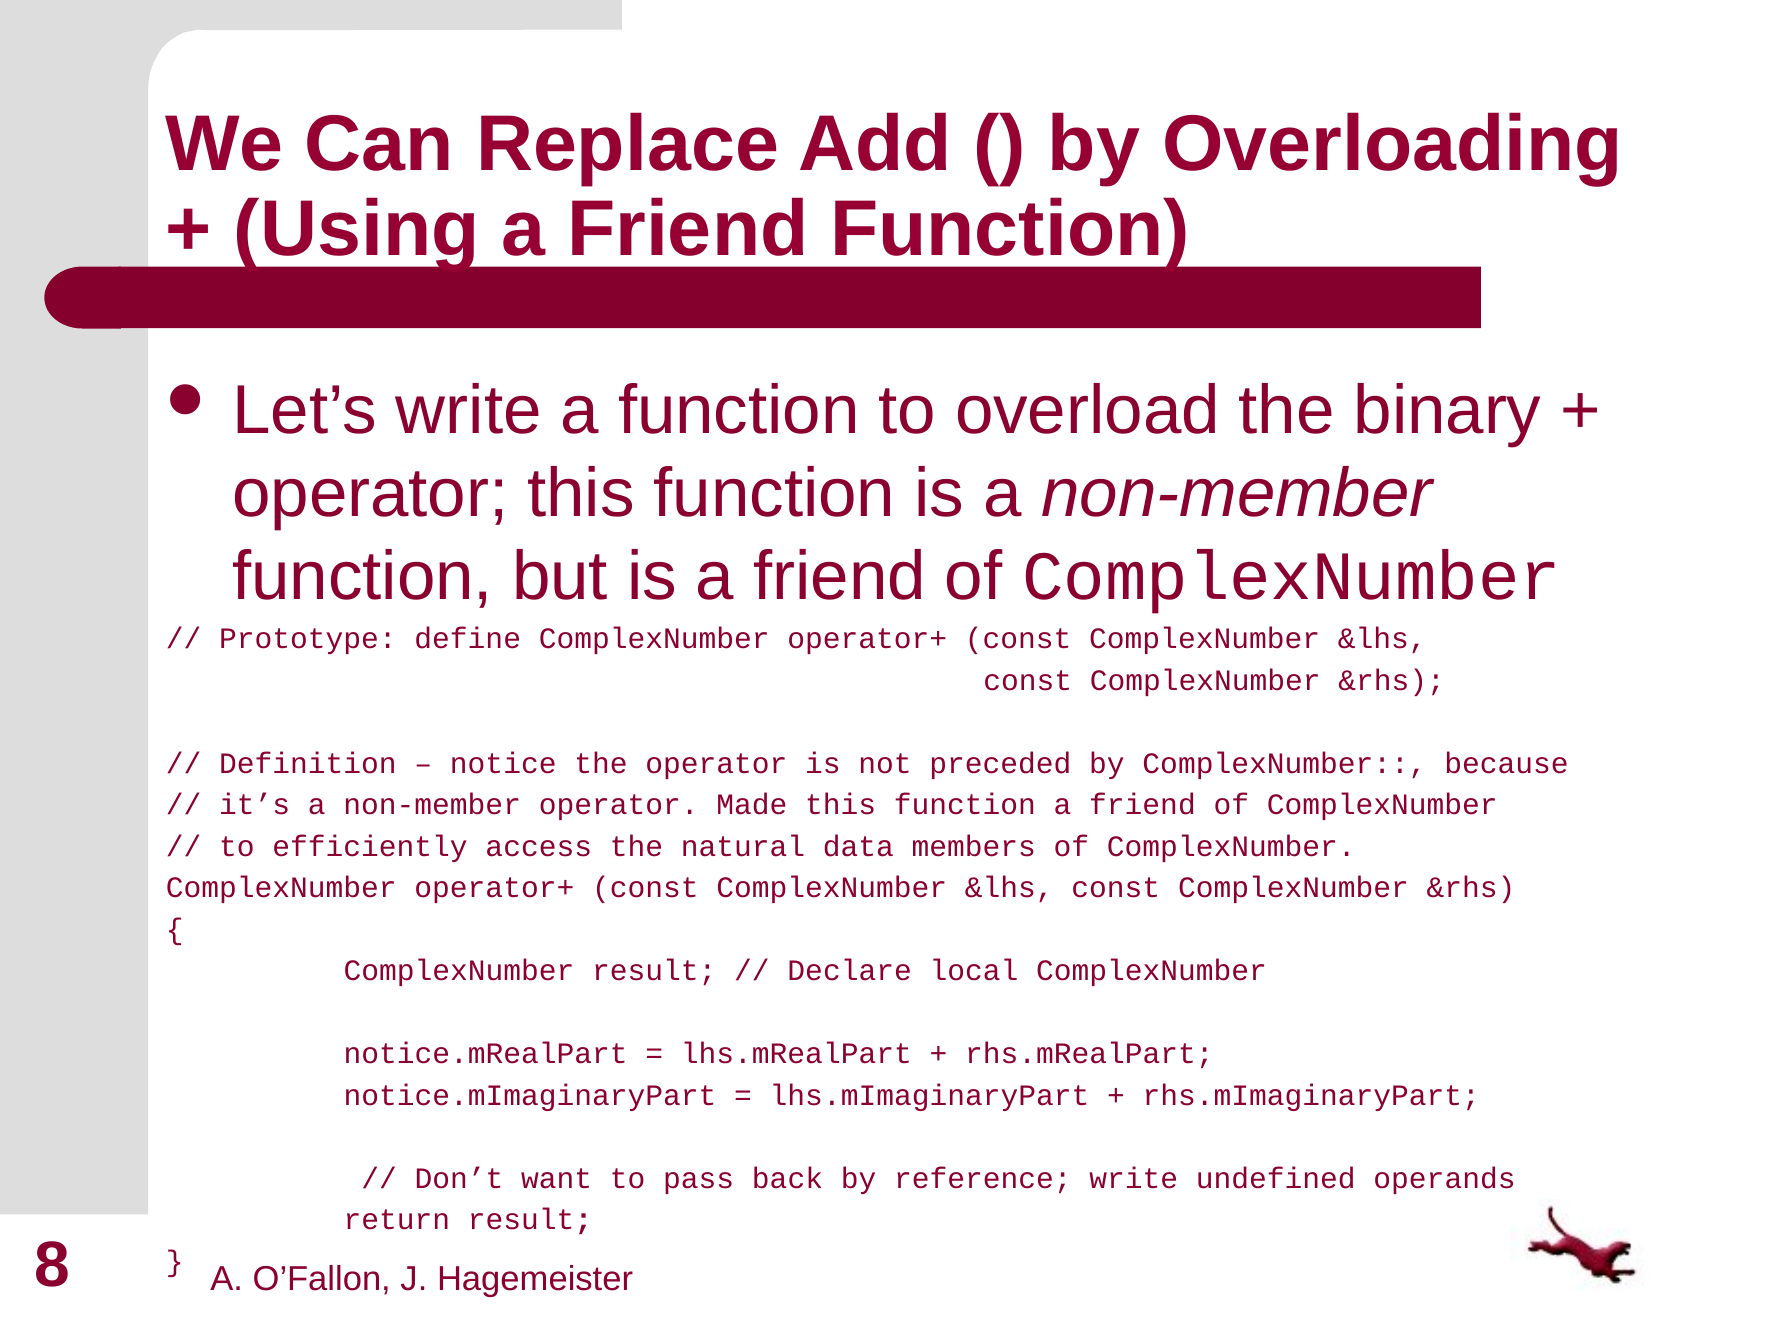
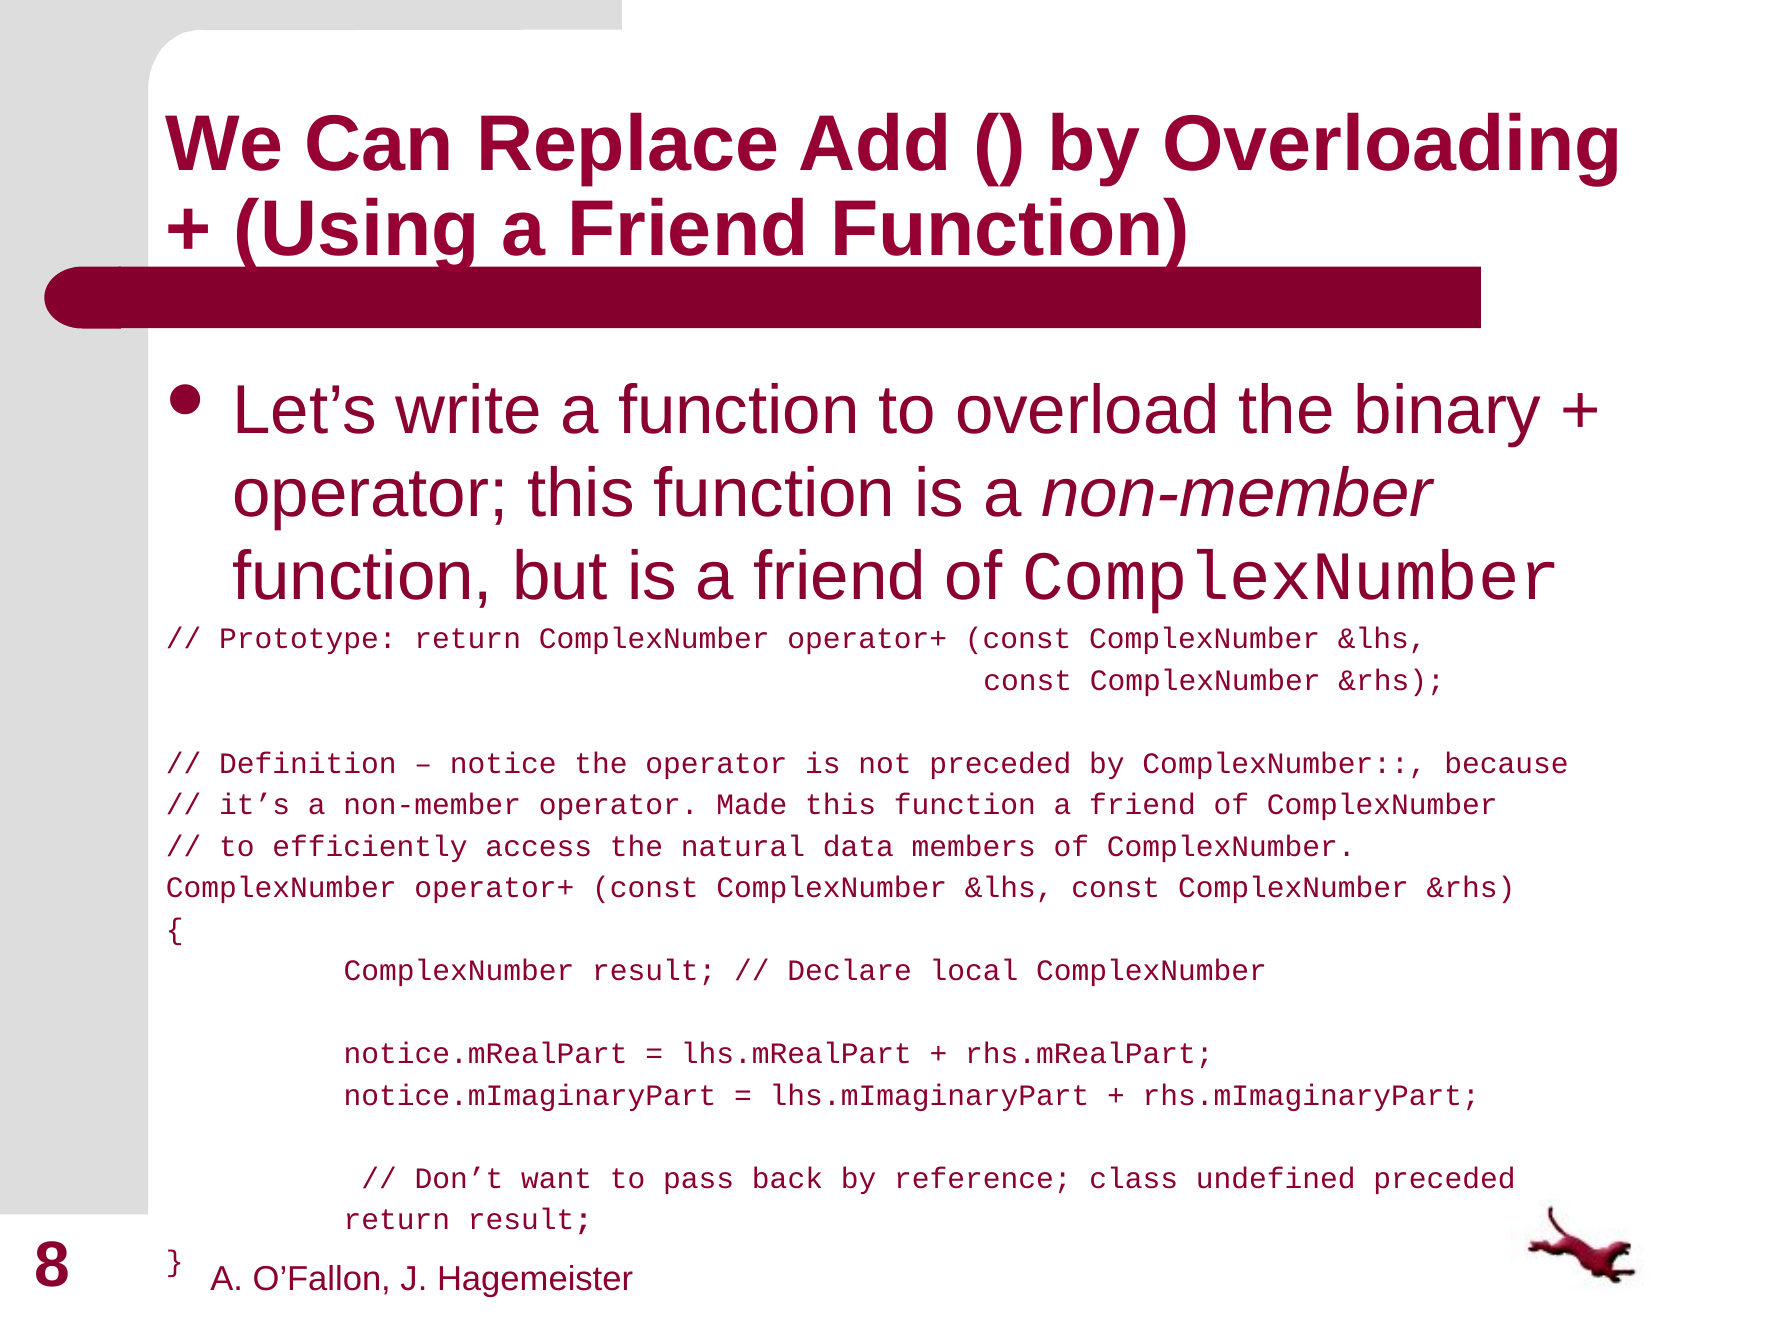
Prototype define: define -> return
reference write: write -> class
undefined operands: operands -> preceded
